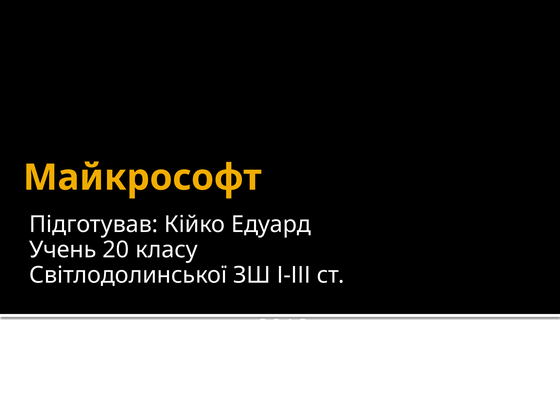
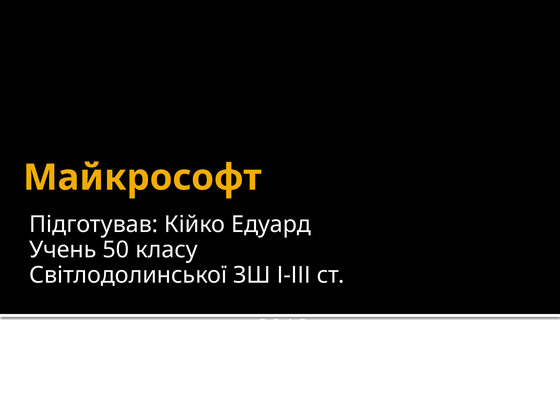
20: 20 -> 50
